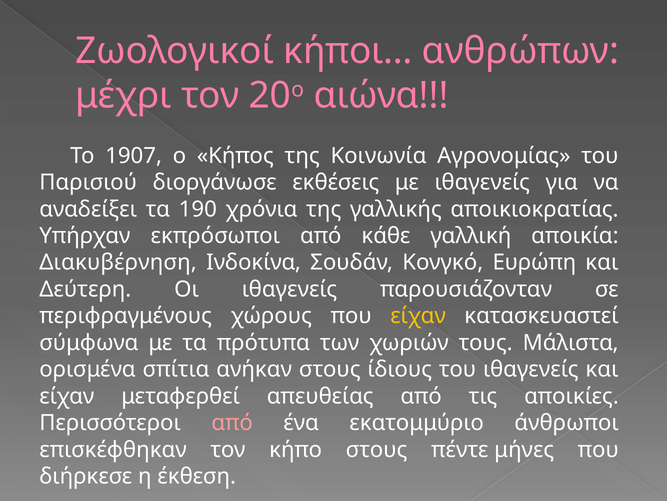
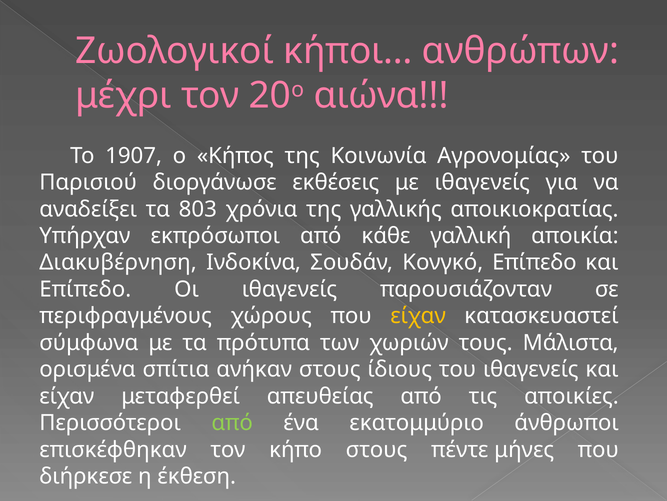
190: 190 -> 803
Κονγκό Ευρώπη: Ευρώπη -> Επίπεδο
Δεύτερη at (85, 289): Δεύτερη -> Επίπεδο
από at (232, 422) colour: pink -> light green
